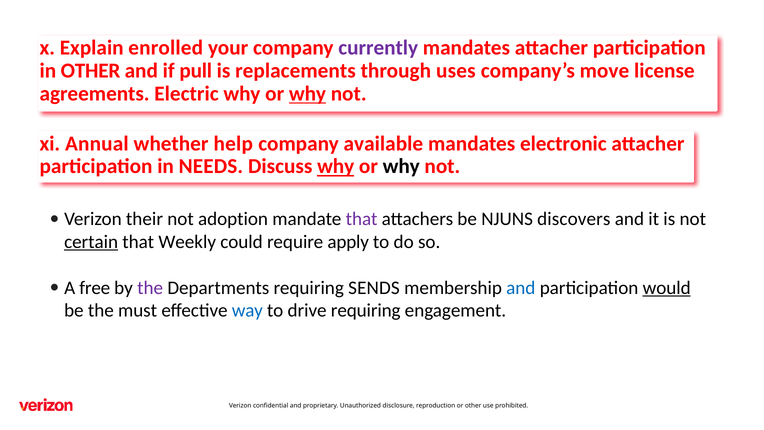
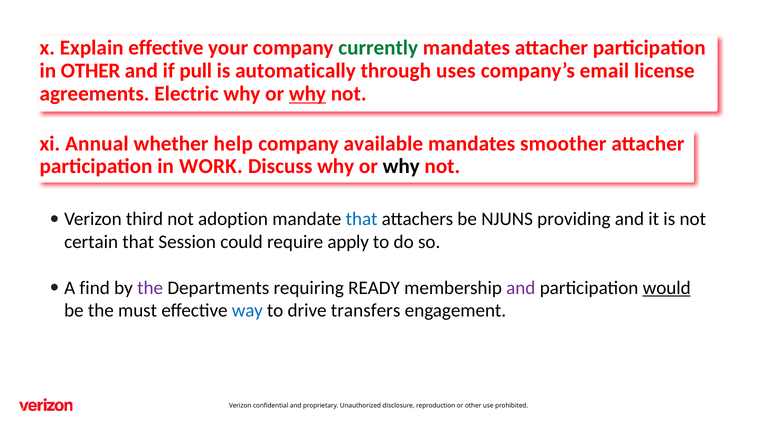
Explain enrolled: enrolled -> effective
currently colour: purple -> green
replacements: replacements -> automatically
move: move -> email
electronic: electronic -> smoother
NEEDS: NEEDS -> WORK
why at (336, 166) underline: present -> none
their: their -> third
that at (362, 219) colour: purple -> blue
discovers: discovers -> providing
certain underline: present -> none
Weekly: Weekly -> Session
free: free -> find
SENDS: SENDS -> READY
and at (521, 288) colour: blue -> purple
drive requiring: requiring -> transfers
